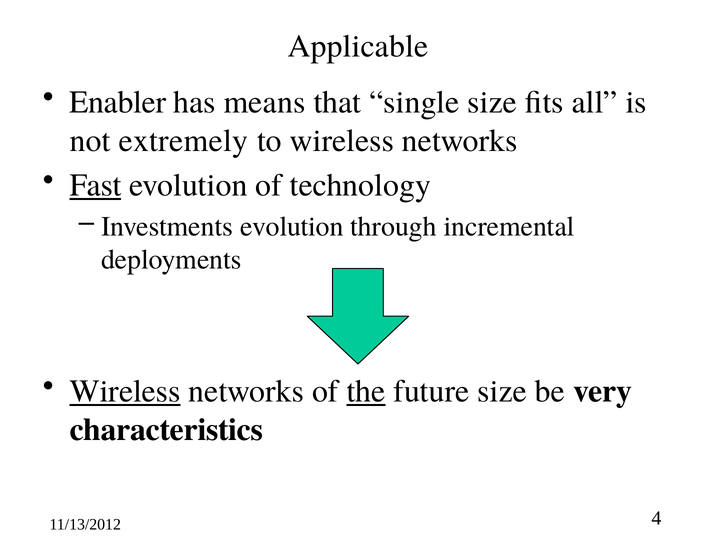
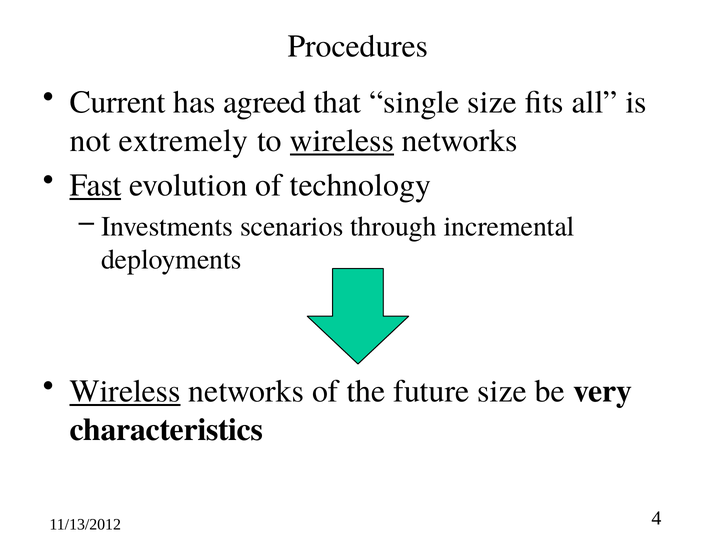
Applicable: Applicable -> Procedures
Enabler: Enabler -> Current
means: means -> agreed
wireless at (342, 141) underline: none -> present
Investments evolution: evolution -> scenarios
the underline: present -> none
